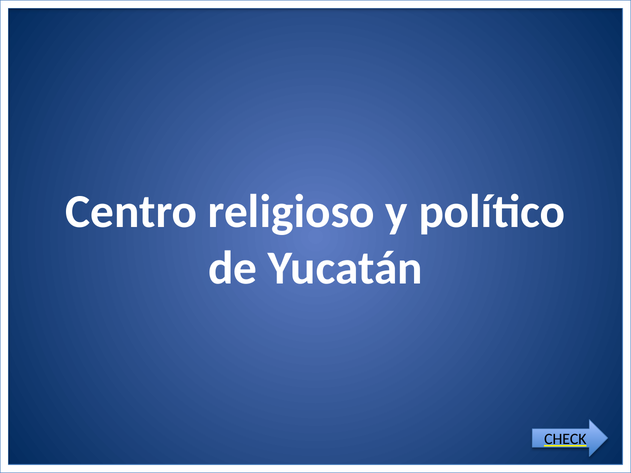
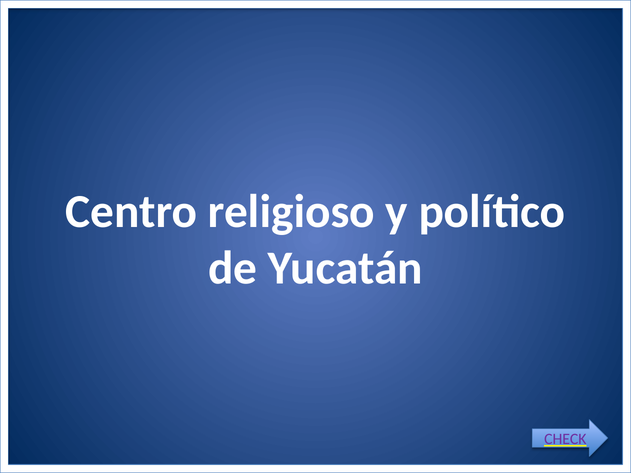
CHECK colour: black -> purple
